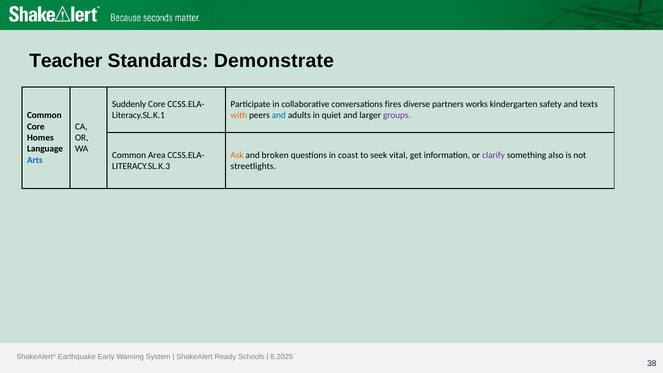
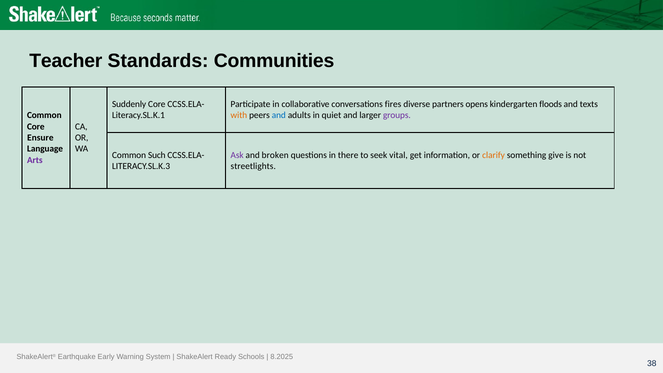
Demonstrate: Demonstrate -> Communities
works: works -> opens
safety: safety -> floods
Homes: Homes -> Ensure
Area: Area -> Such
Ask colour: orange -> purple
coast: coast -> there
clarify colour: purple -> orange
also: also -> give
Arts colour: blue -> purple
